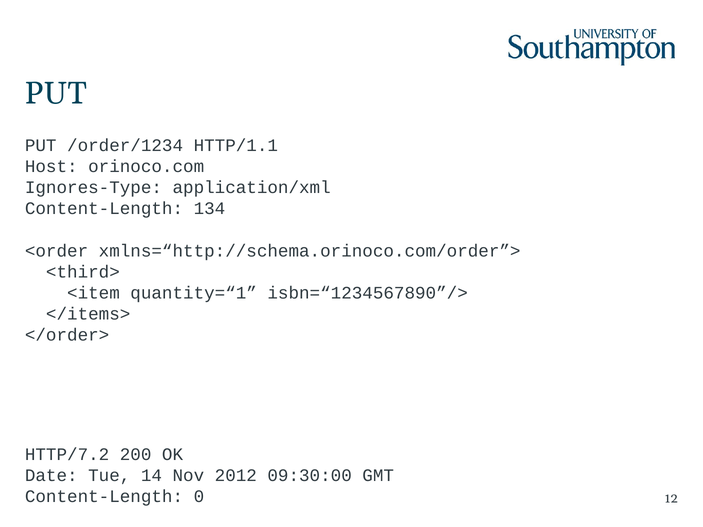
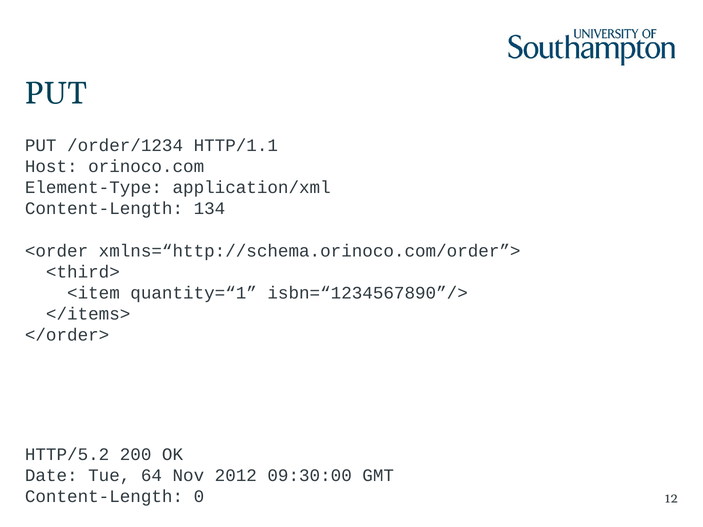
Ignores-Type: Ignores-Type -> Element-Type
HTTP/7.2: HTTP/7.2 -> HTTP/5.2
14: 14 -> 64
